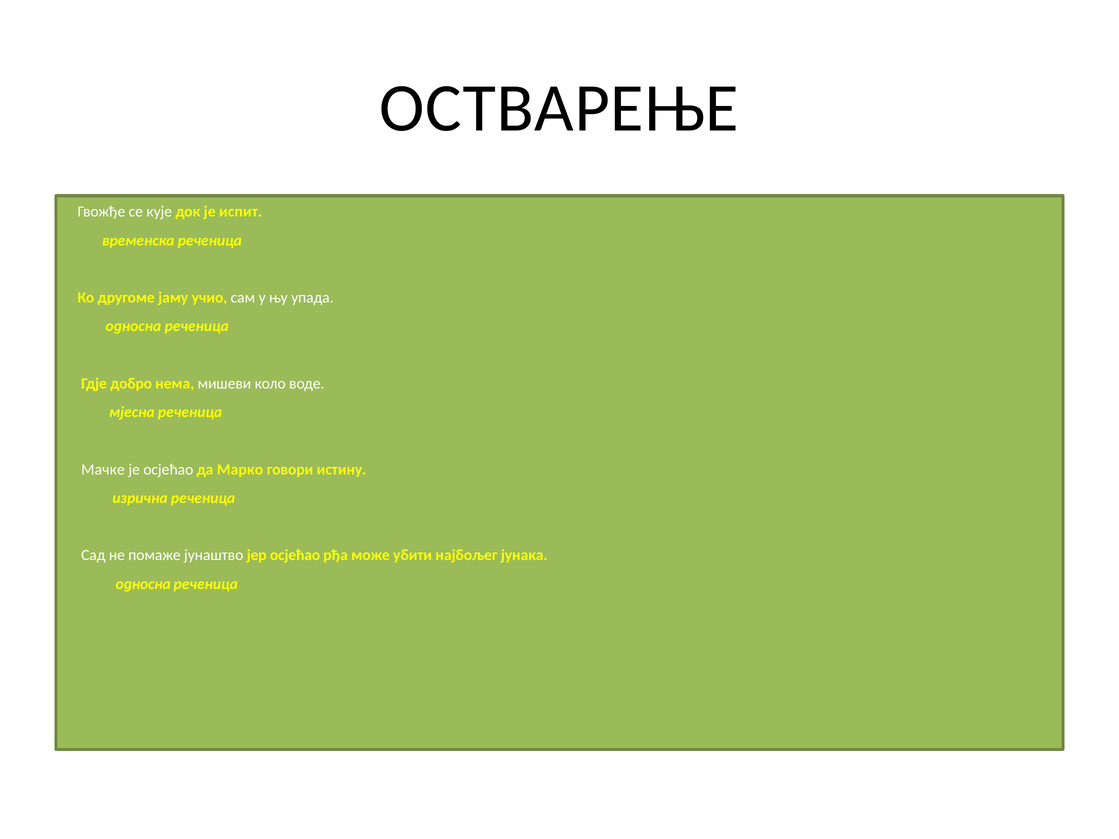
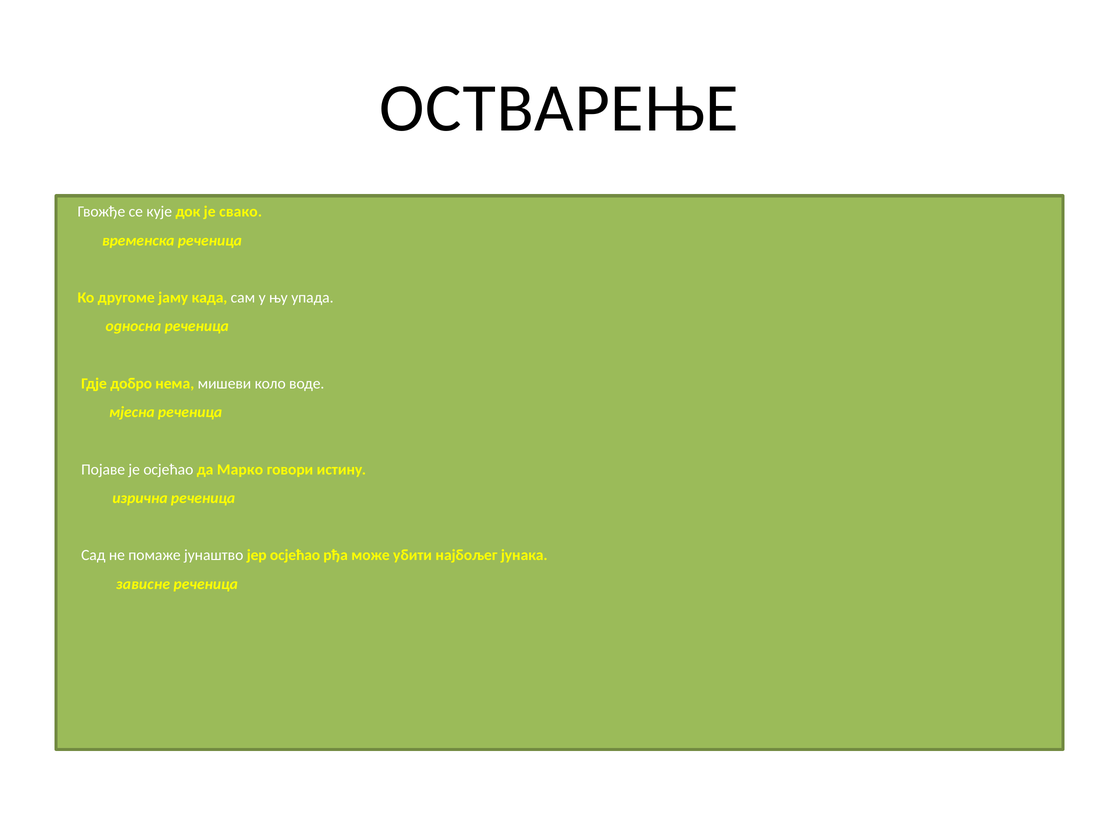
испит: испит -> свако
учио: учио -> када
Мачке: Мачке -> Појаве
односна at (143, 584): односна -> зависне
